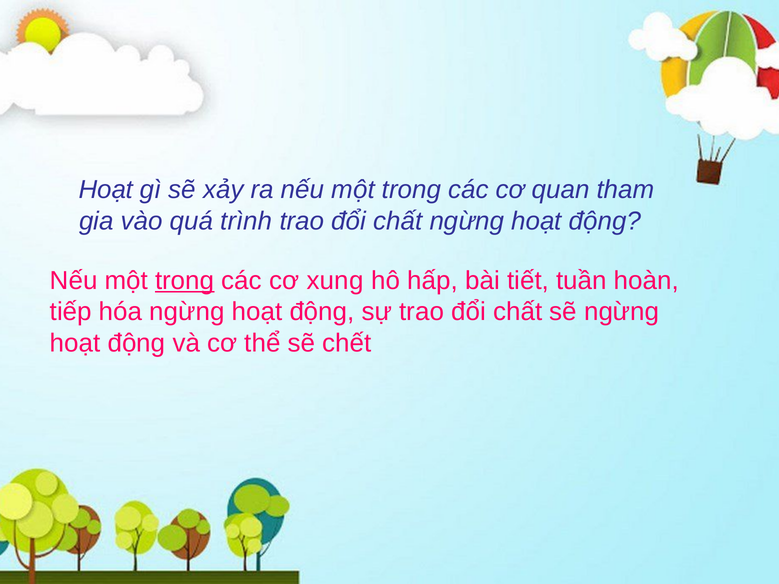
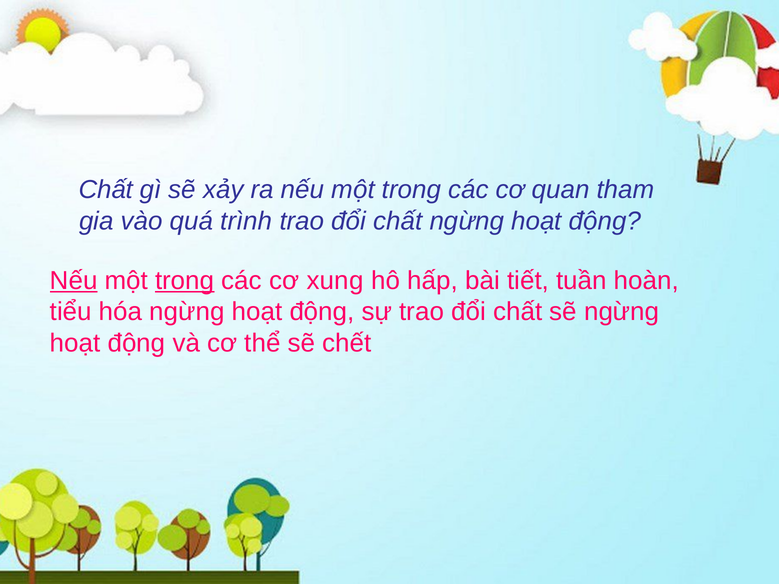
Hoạt at (106, 190): Hoạt -> Chất
Nếu at (74, 281) underline: none -> present
tiếp: tiếp -> tiểu
